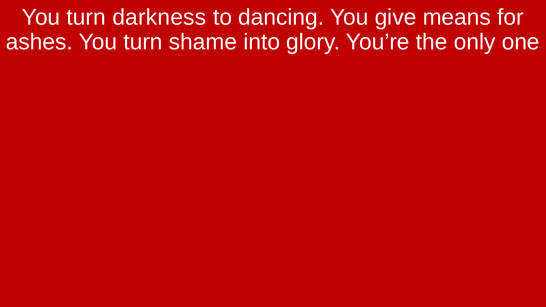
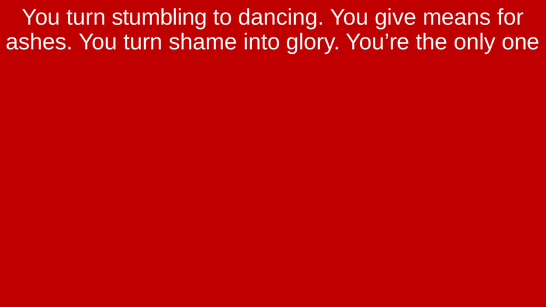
darkness: darkness -> stumbling
